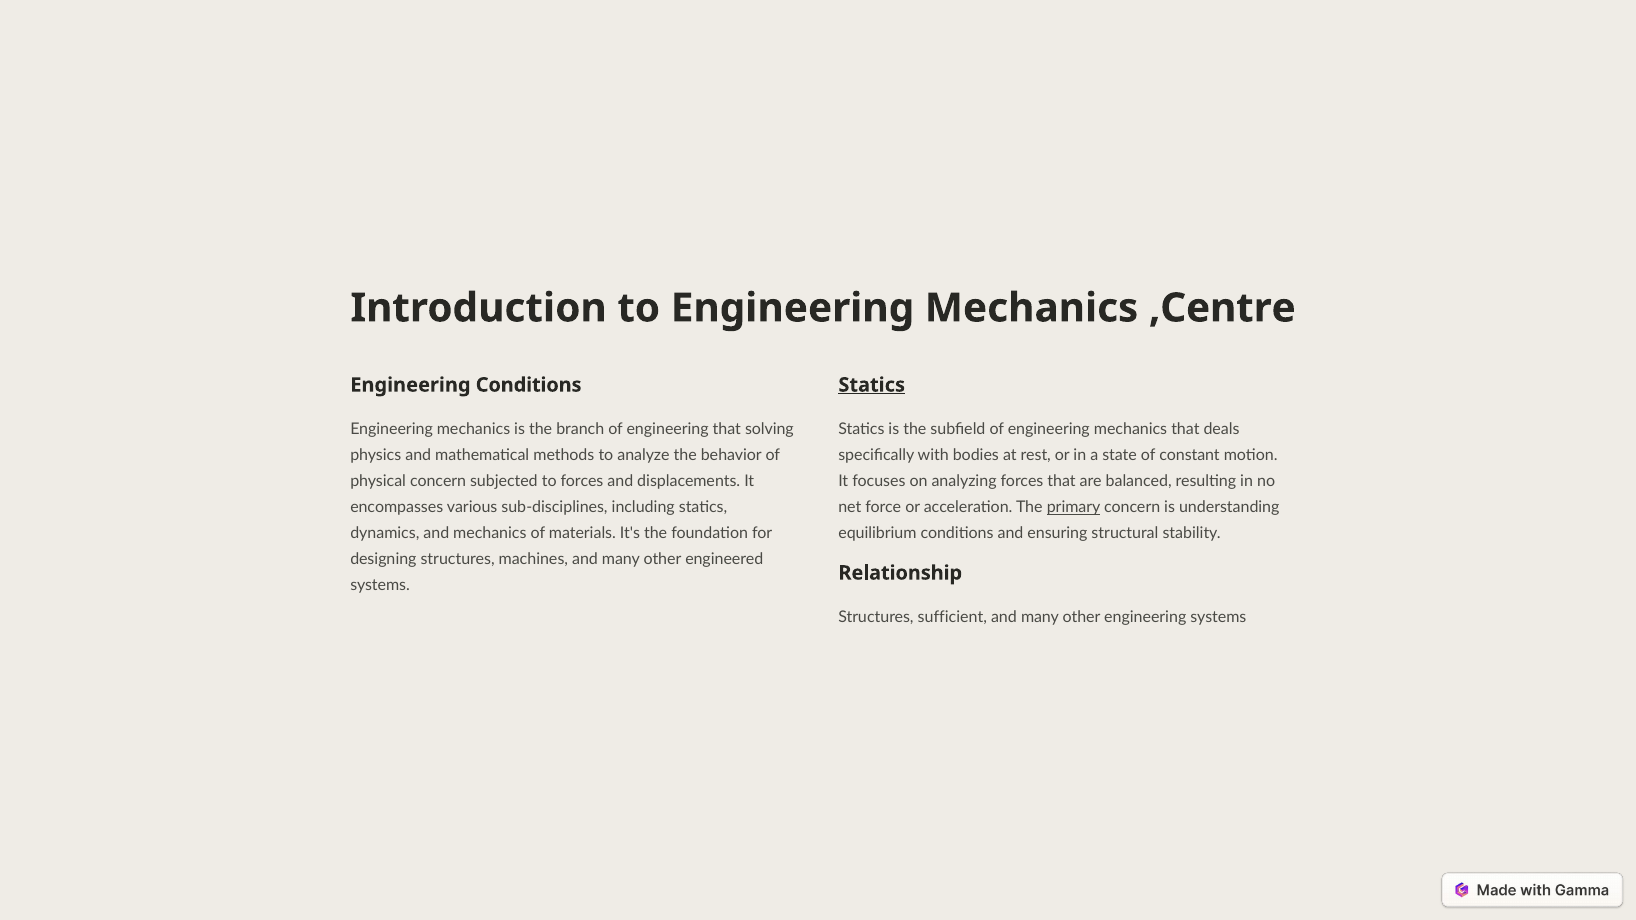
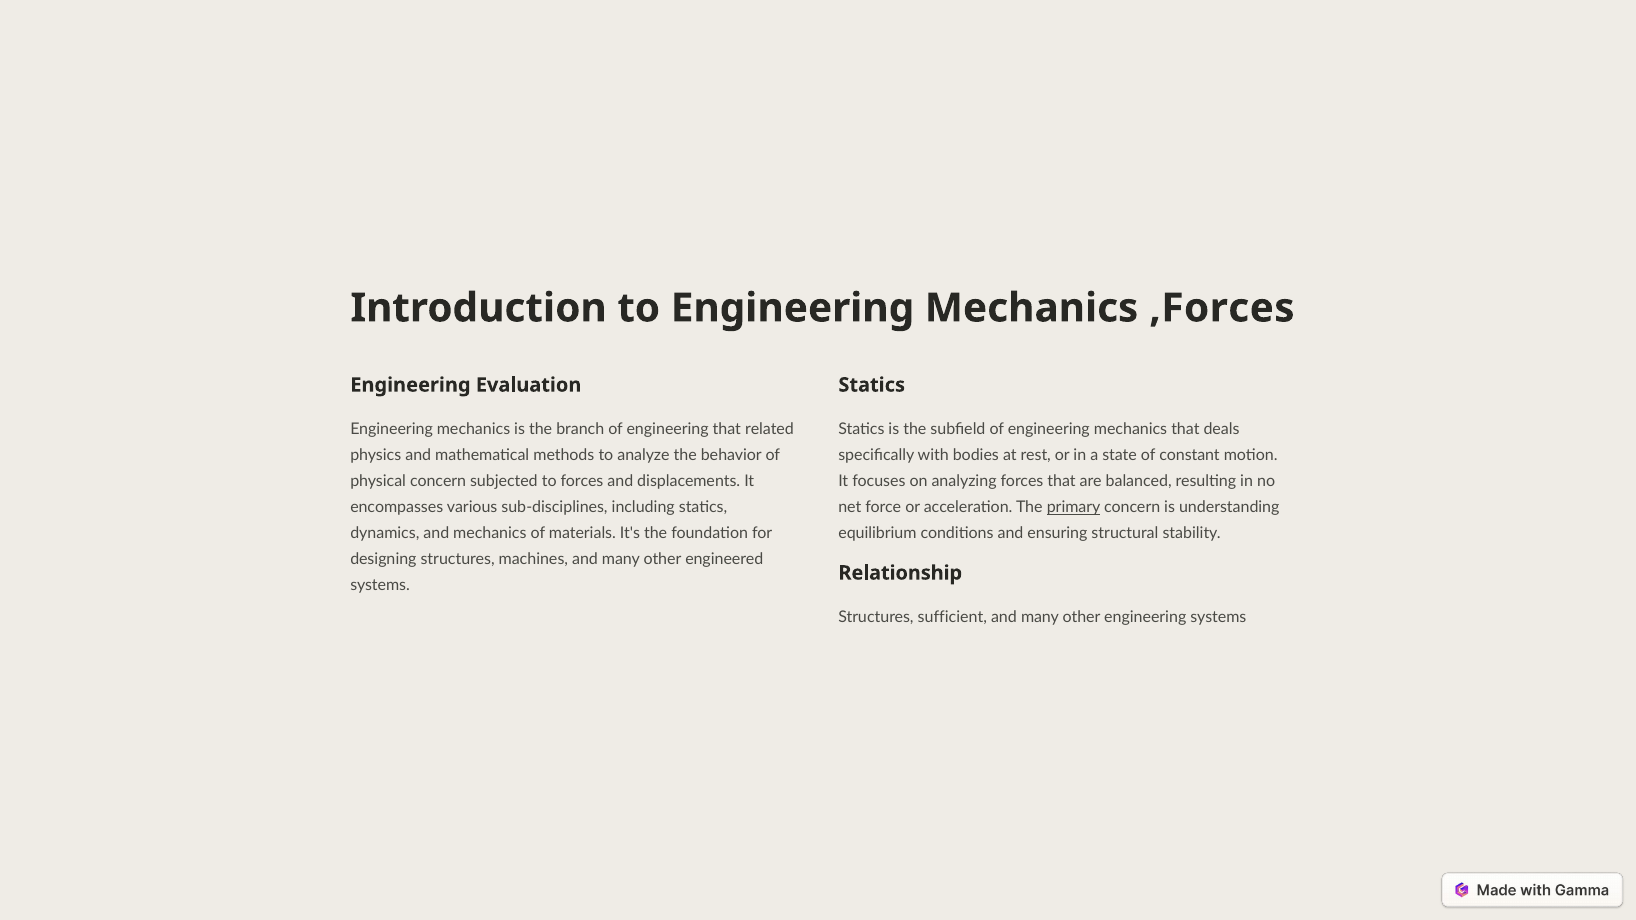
,Centre: ,Centre -> ,Forces
Engineering Conditions: Conditions -> Evaluation
Statics at (872, 385) underline: present -> none
solving: solving -> related
